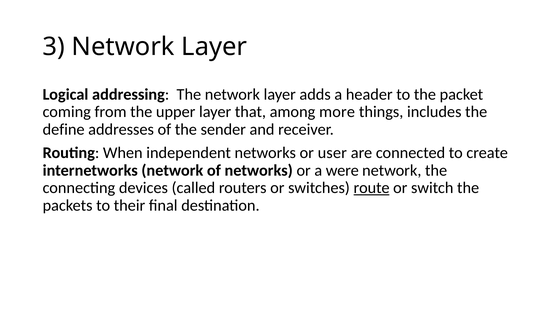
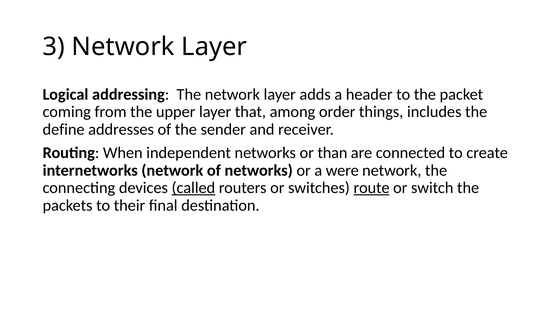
more: more -> order
user: user -> than
called underline: none -> present
